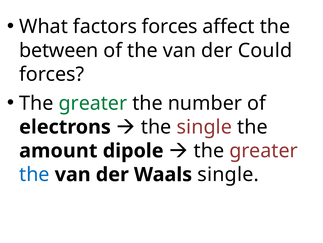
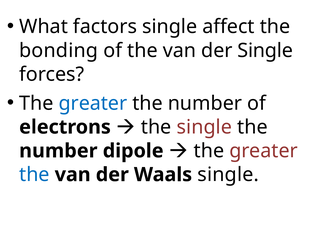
factors forces: forces -> single
between: between -> bonding
der Could: Could -> Single
greater at (93, 103) colour: green -> blue
amount at (58, 150): amount -> number
